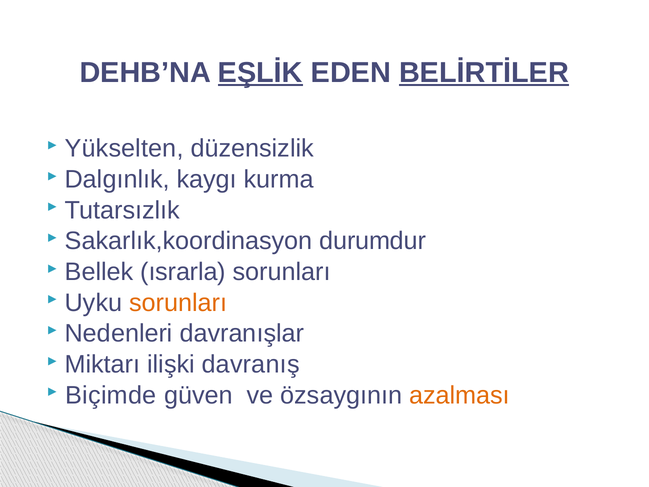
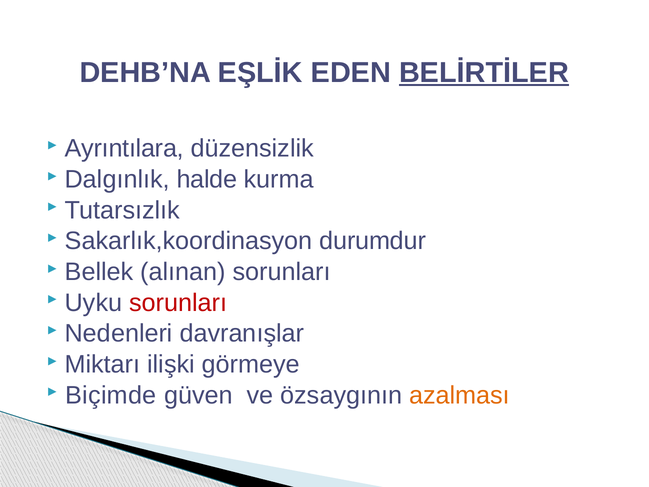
EŞLİK underline: present -> none
Yükselten: Yükselten -> Ayrıntılara
kaygı: kaygı -> halde
ısrarla: ısrarla -> alınan
sorunları at (178, 303) colour: orange -> red
davranış: davranış -> görmeye
